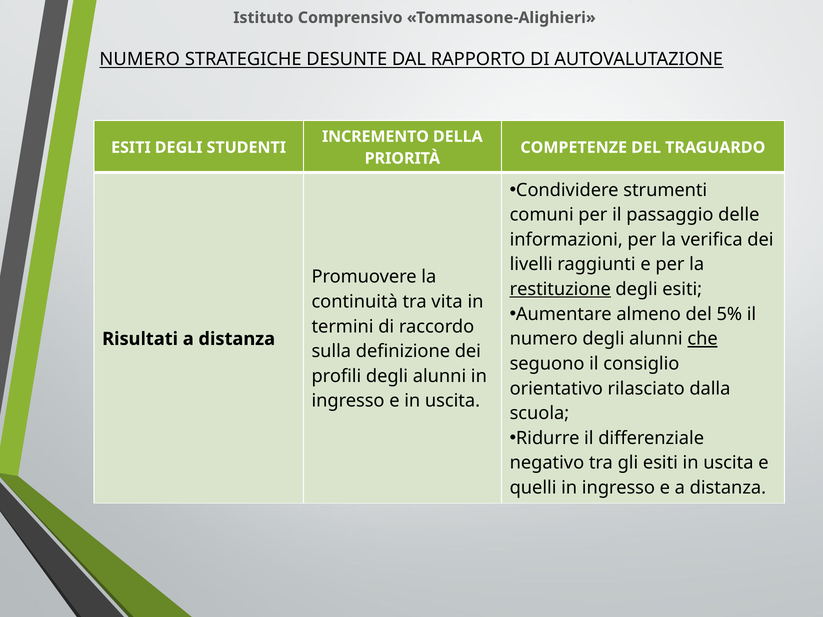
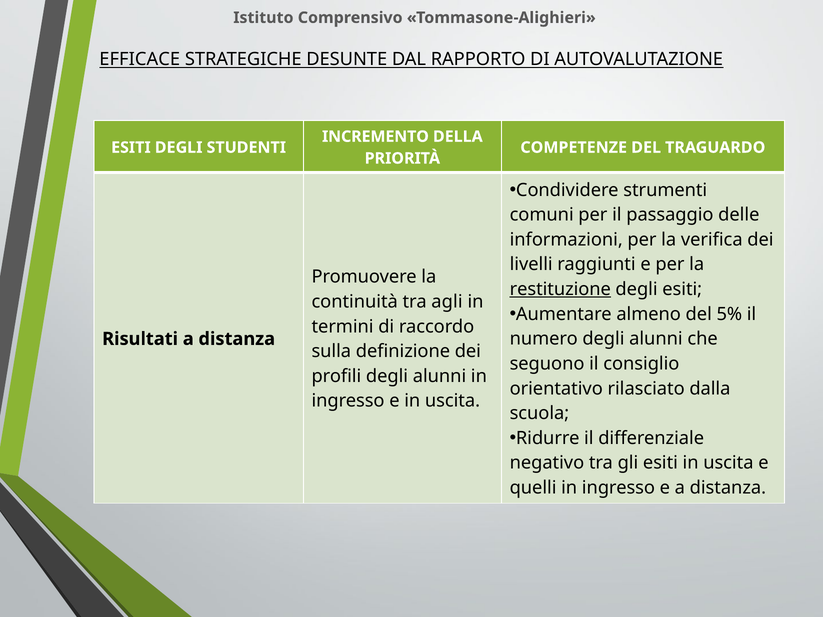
NUMERO at (140, 59): NUMERO -> EFFICACE
vita: vita -> agli
che underline: present -> none
